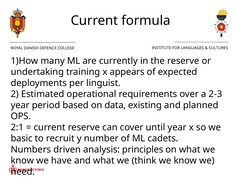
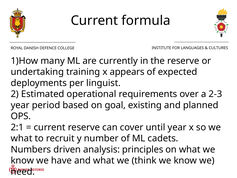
data: data -> goal
basic at (22, 138): basic -> what
